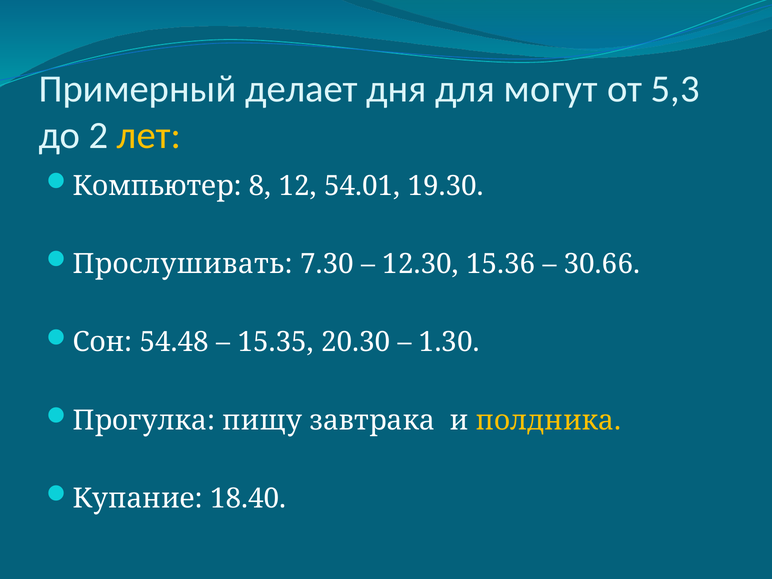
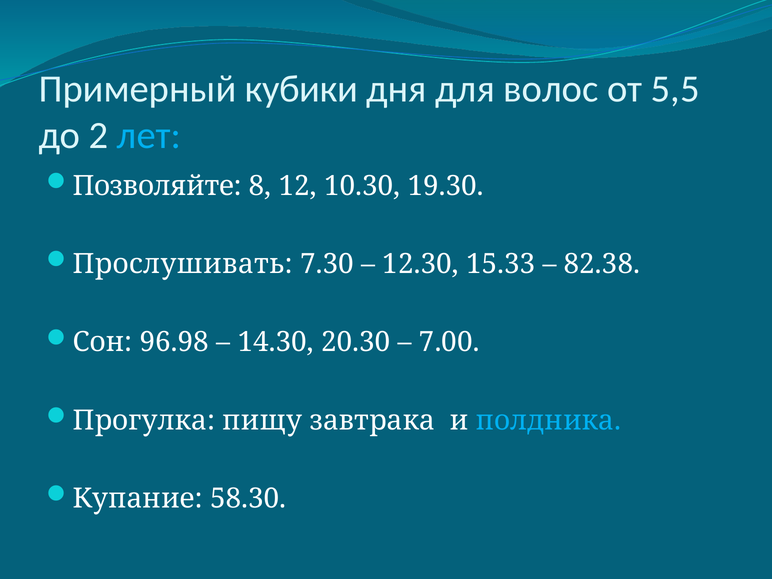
делает: делает -> кубики
могут: могут -> волос
5,3: 5,3 -> 5,5
лет colour: yellow -> light blue
Компьютер: Компьютер -> Позволяйте
54.01: 54.01 -> 10.30
15.36: 15.36 -> 15.33
30.66: 30.66 -> 82.38
54.48: 54.48 -> 96.98
15.35: 15.35 -> 14.30
1.30: 1.30 -> 7.00
полдника colour: yellow -> light blue
18.40: 18.40 -> 58.30
